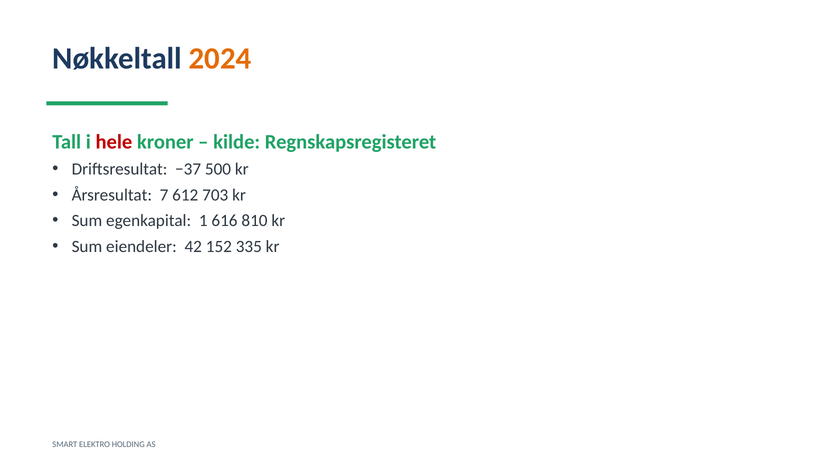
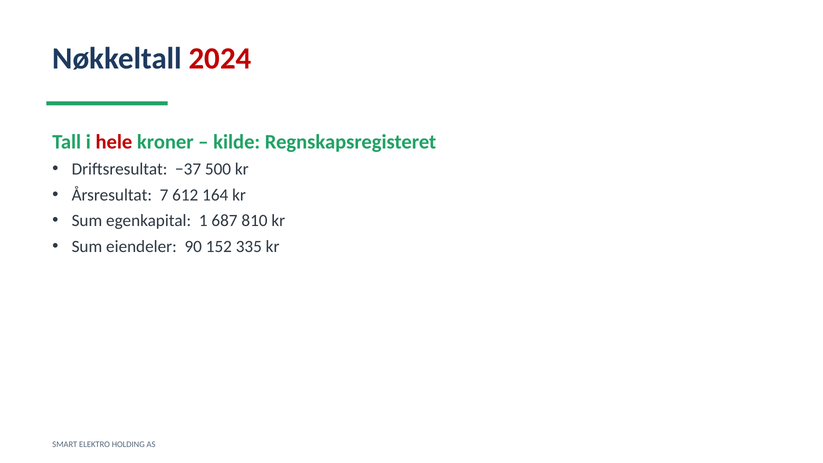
2024 colour: orange -> red
703: 703 -> 164
616: 616 -> 687
42: 42 -> 90
